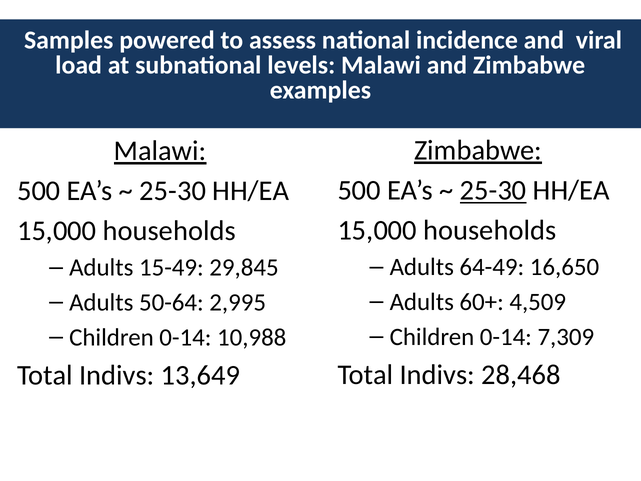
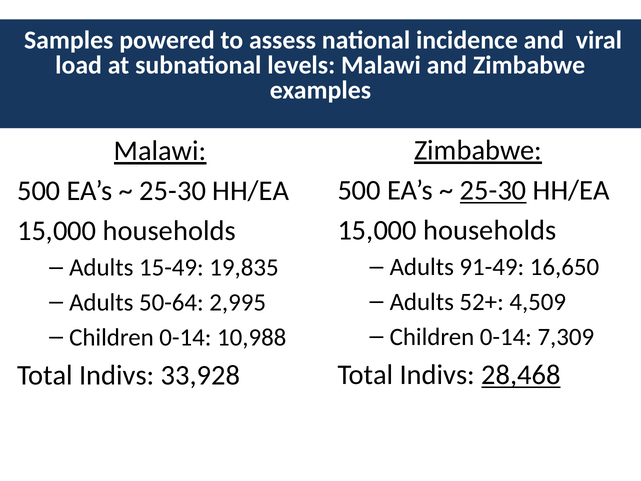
64-49: 64-49 -> 91-49
29,845: 29,845 -> 19,835
60+: 60+ -> 52+
28,468 underline: none -> present
13,649: 13,649 -> 33,928
